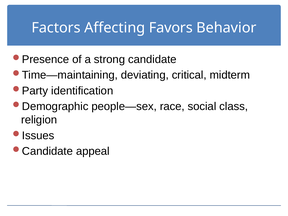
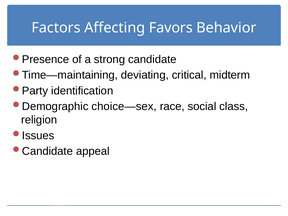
people—sex: people—sex -> choice—sex
